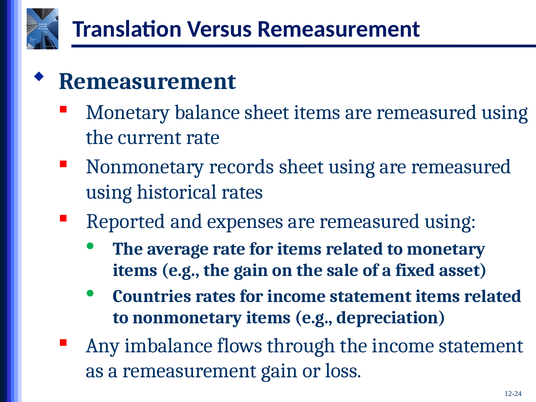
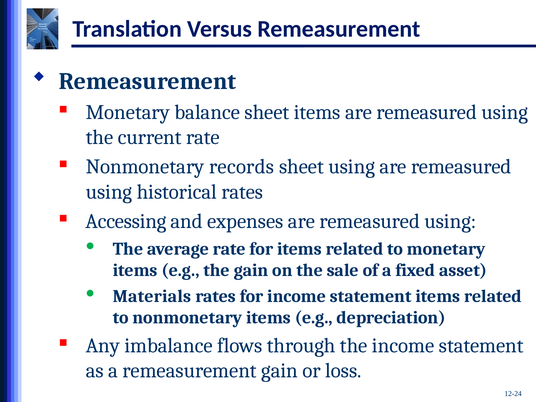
Reported: Reported -> Accessing
Countries: Countries -> Materials
